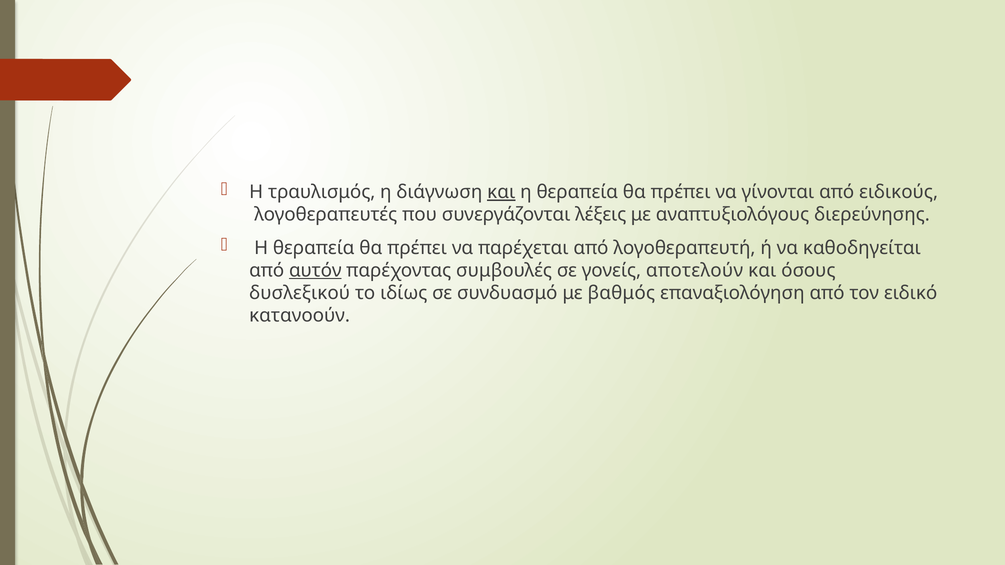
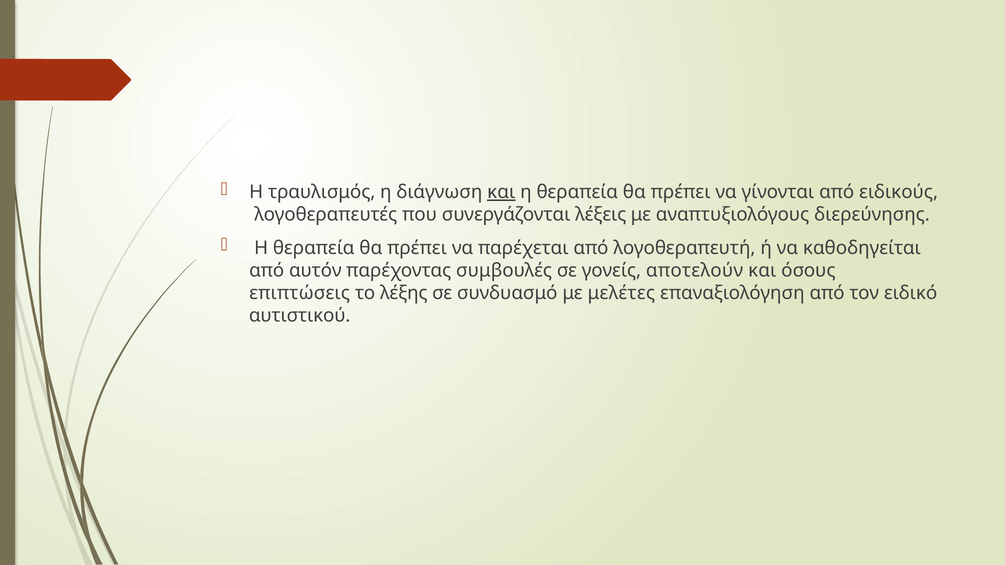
αυτόν underline: present -> none
δυσλεξικού: δυσλεξικού -> επιπτώσεις
ιδίως: ιδίως -> λέξης
βαθμός: βαθμός -> μελέτες
κατανοούν: κατανοούν -> αυτιστικού
